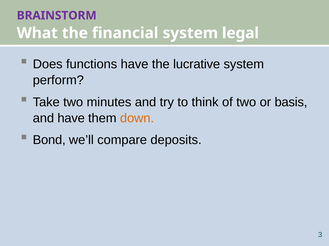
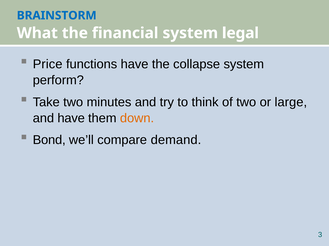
BRAINSTORM colour: purple -> blue
Does: Does -> Price
lucrative: lucrative -> collapse
basis: basis -> large
deposits: deposits -> demand
